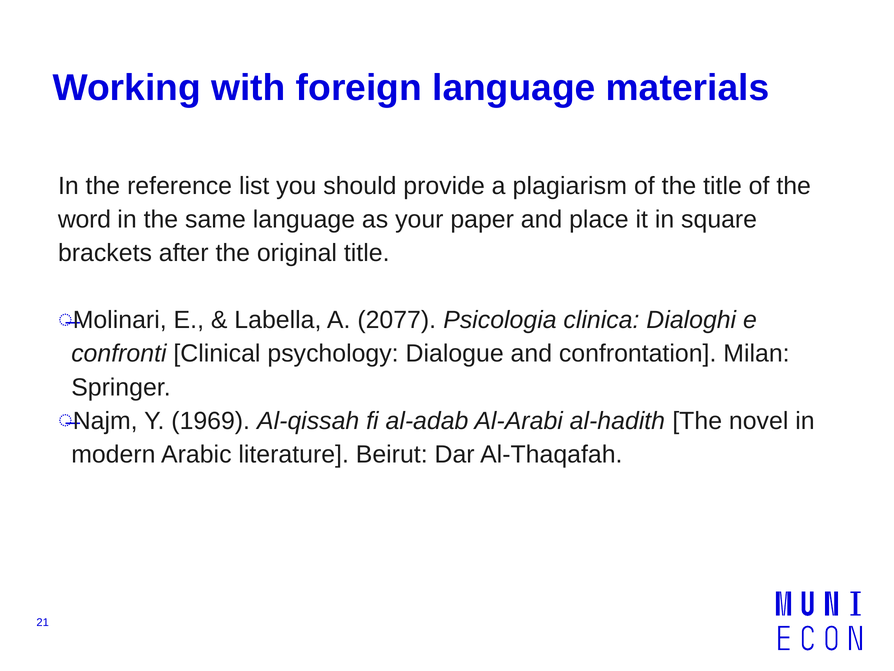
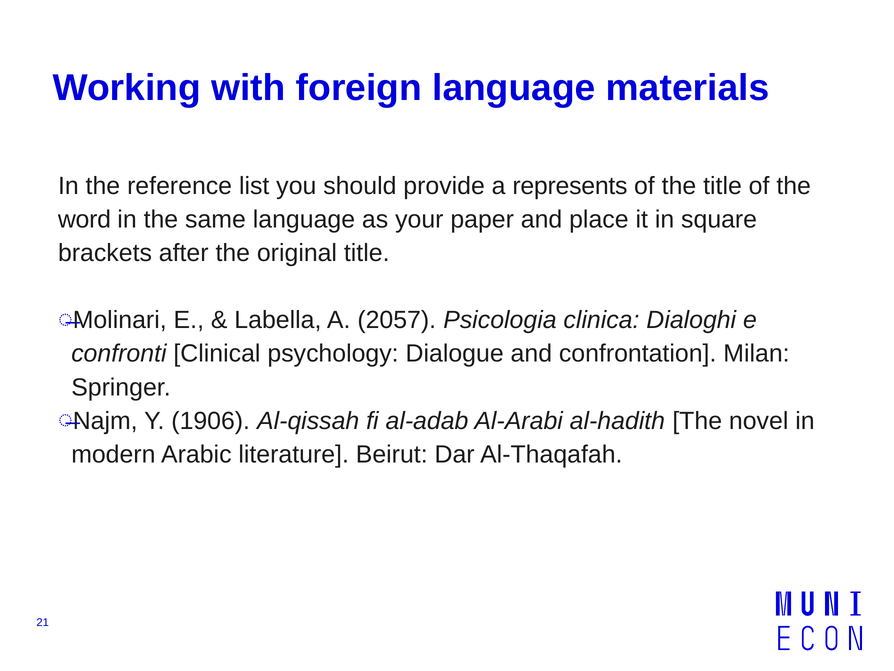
plagiarism: plagiarism -> represents
2077: 2077 -> 2057
1969: 1969 -> 1906
